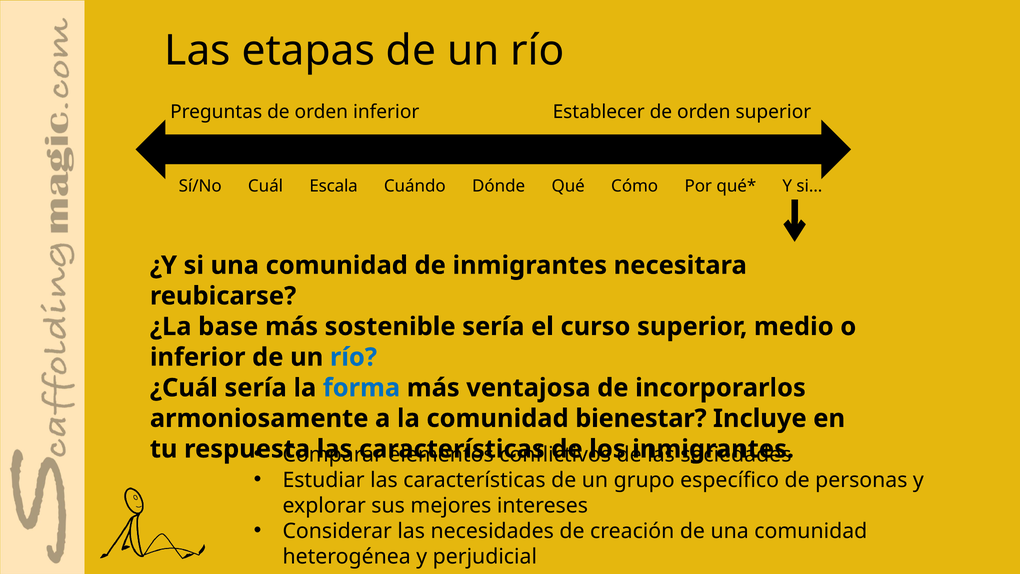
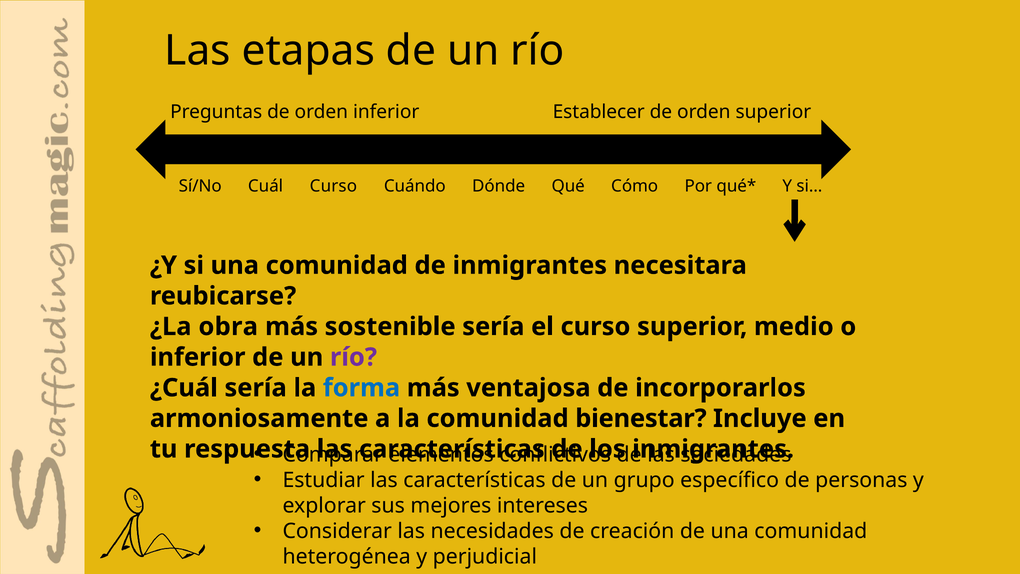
Cuál Escala: Escala -> Curso
base: base -> obra
río at (353, 357) colour: blue -> purple
